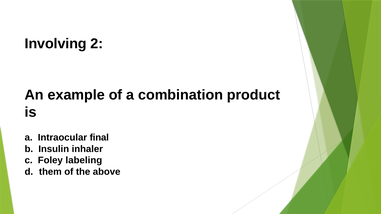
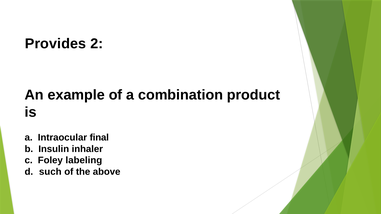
Involving: Involving -> Provides
them: them -> such
